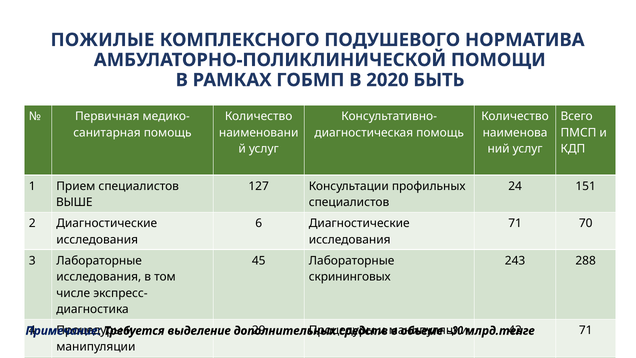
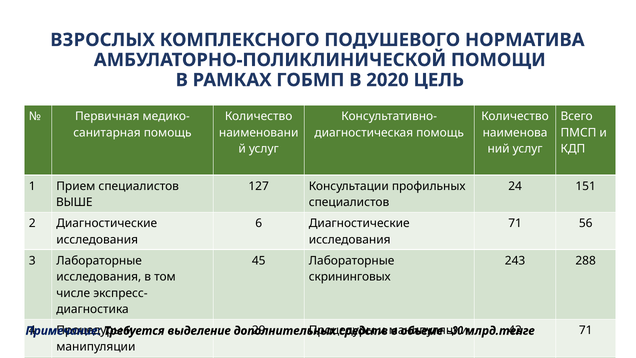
ПОЖИЛЫЕ: ПОЖИЛЫЕ -> ВЗРОСЛЫХ
БЫТЬ: БЫТЬ -> ЦЕЛЬ
70: 70 -> 56
